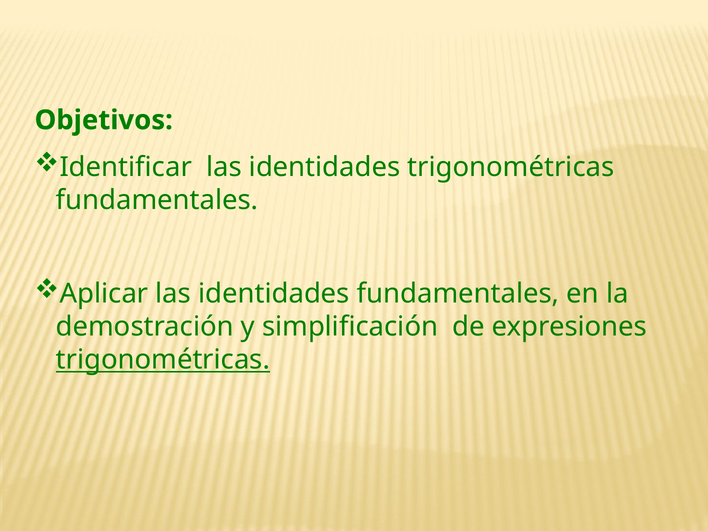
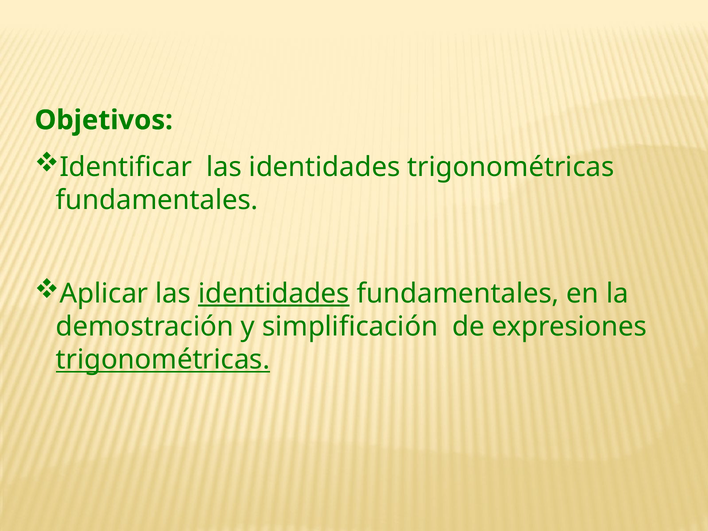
identidades at (274, 294) underline: none -> present
